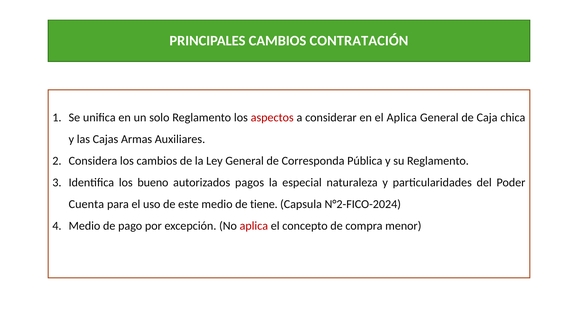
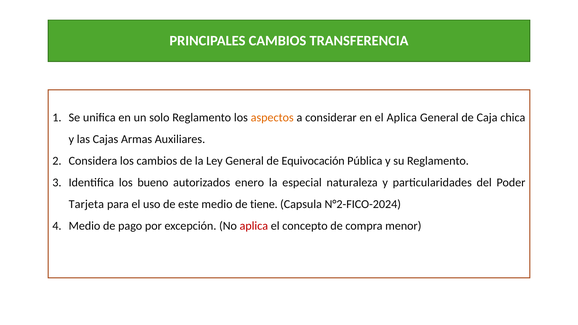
CONTRATACIÓN: CONTRATACIÓN -> TRANSFERENCIA
aspectos colour: red -> orange
Corresponda: Corresponda -> Equivocación
pagos: pagos -> enero
Cuenta: Cuenta -> Tarjeta
